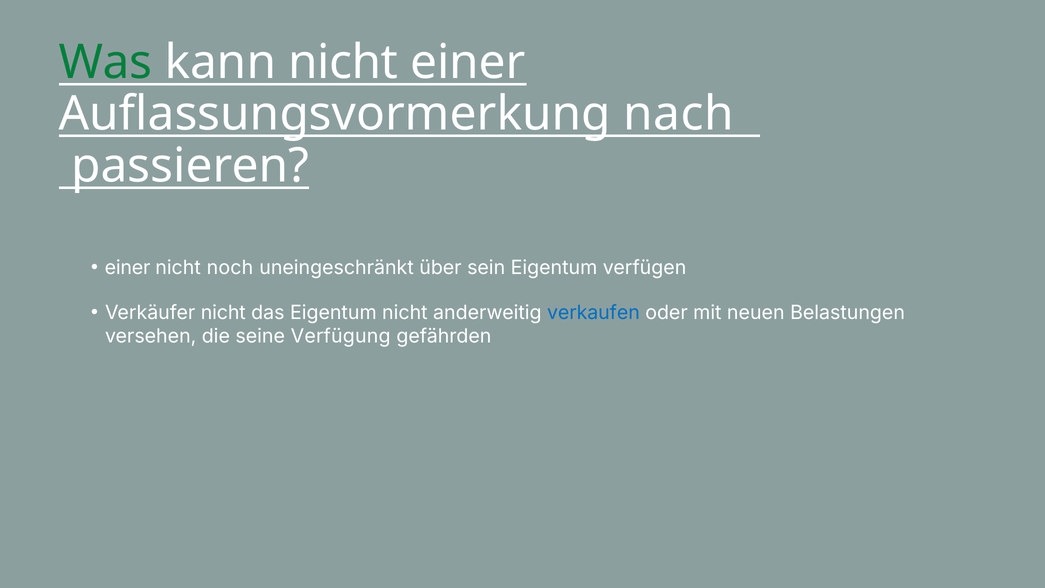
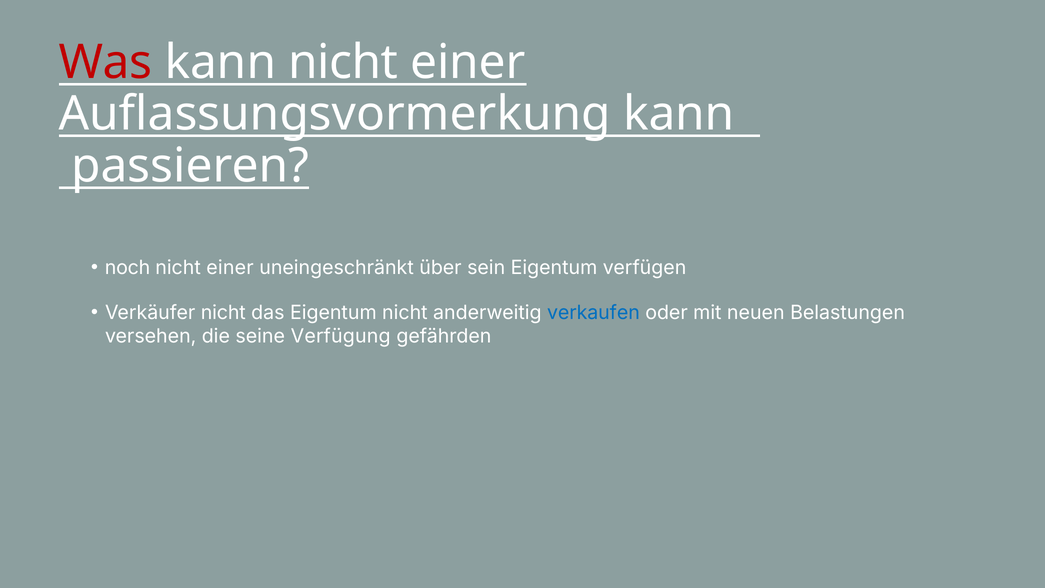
Was colour: green -> red
Auflassungsvormerkung nach: nach -> kann
einer at (128, 268): einer -> noch
noch at (230, 268): noch -> einer
